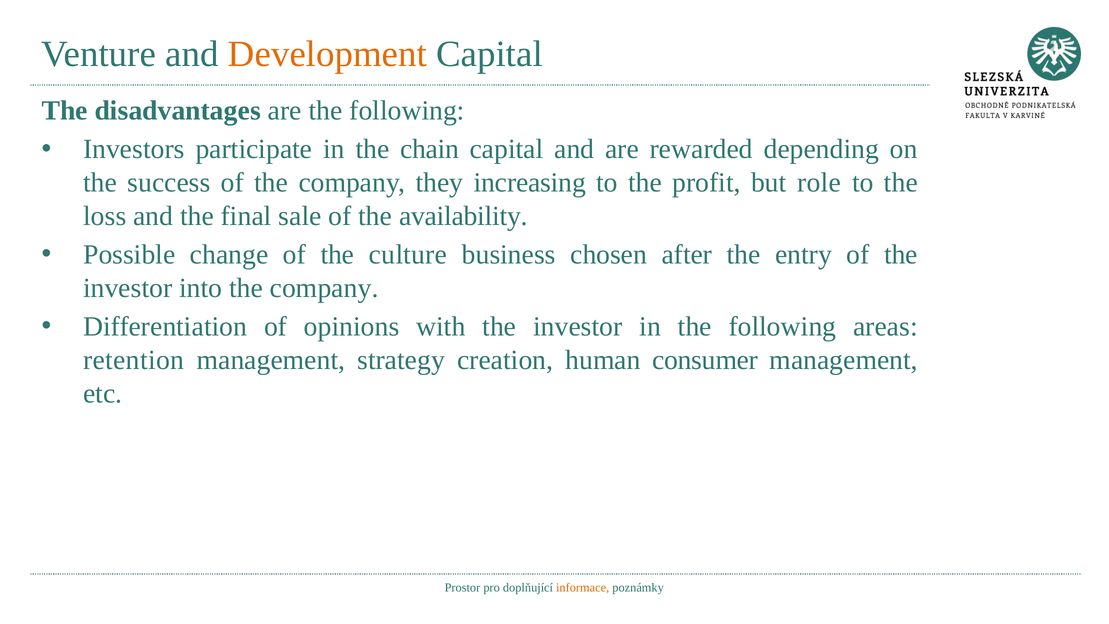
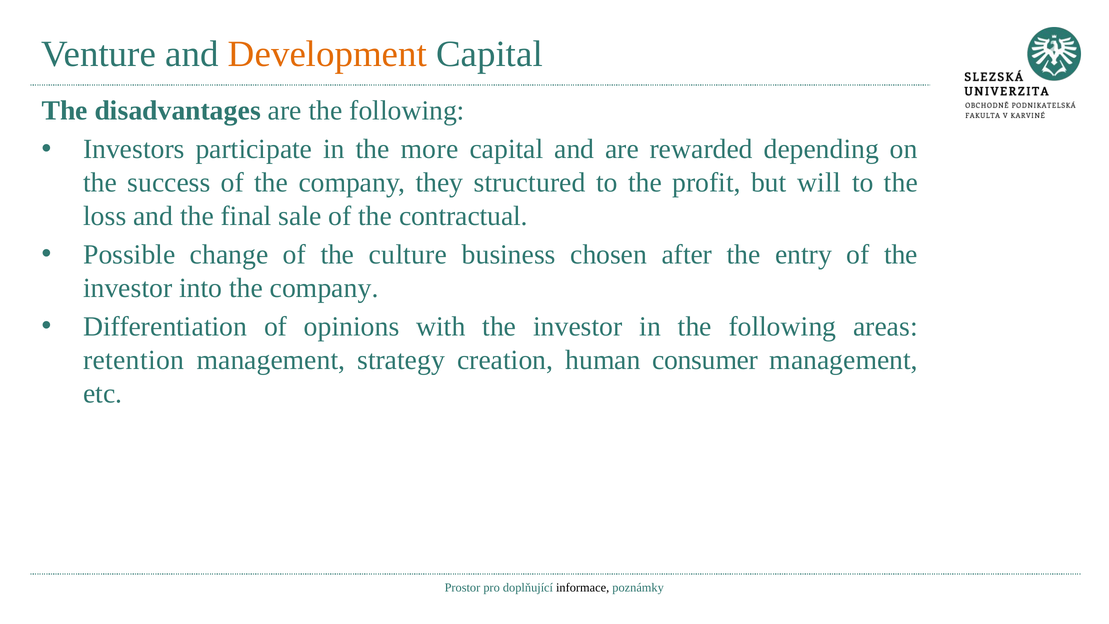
chain: chain -> more
increasing: increasing -> structured
role: role -> will
availability: availability -> contractual
informace colour: orange -> black
